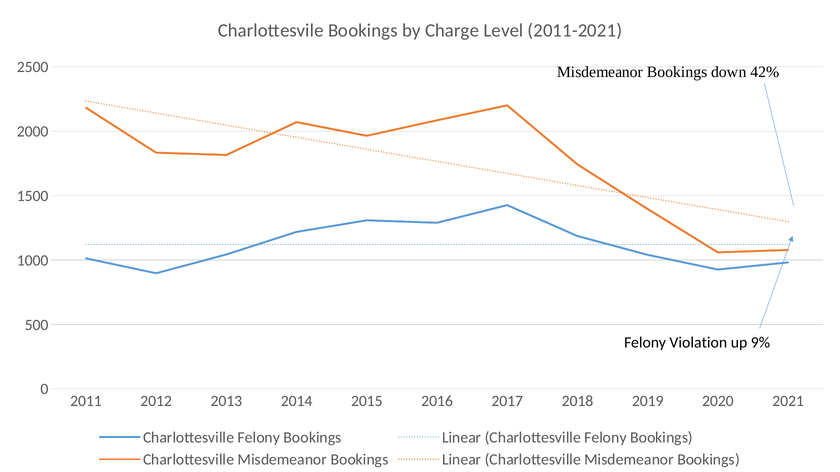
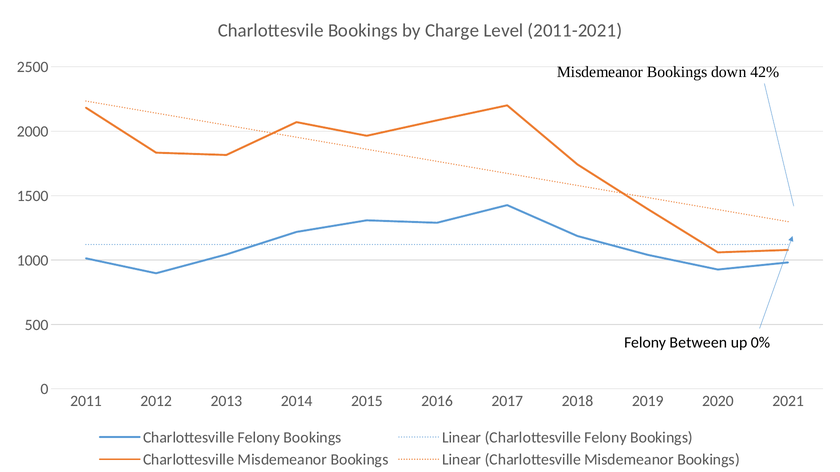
Violation: Violation -> Between
9%: 9% -> 0%
